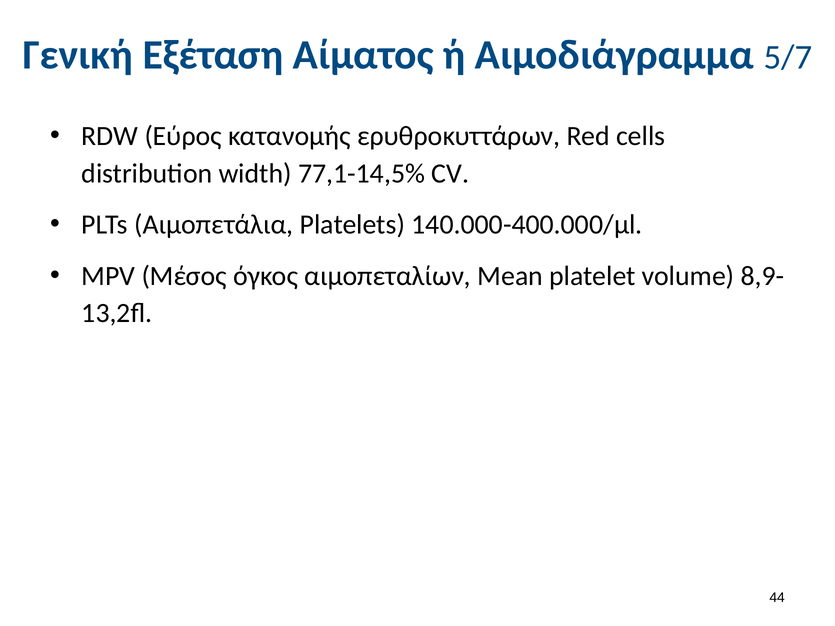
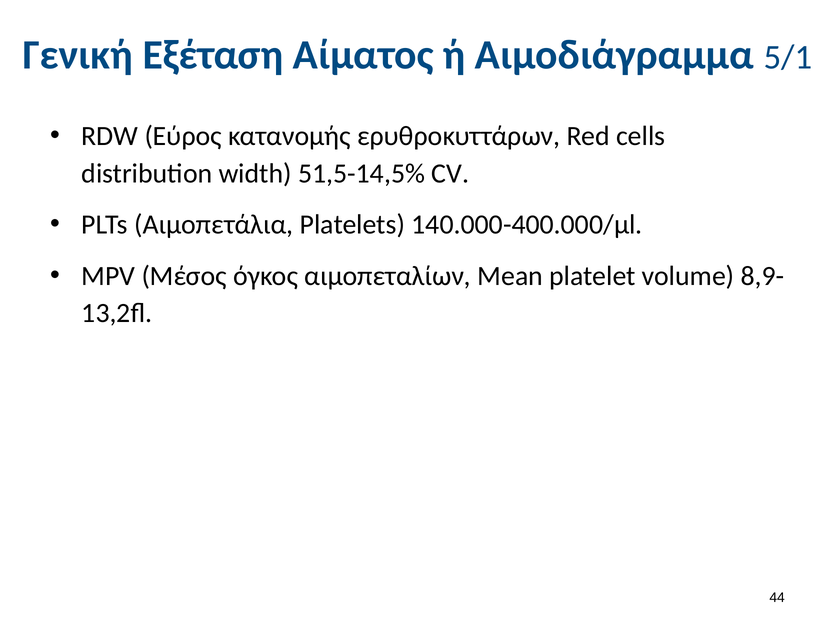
5/7: 5/7 -> 5/1
77,1-14,5%: 77,1-14,5% -> 51,5-14,5%
